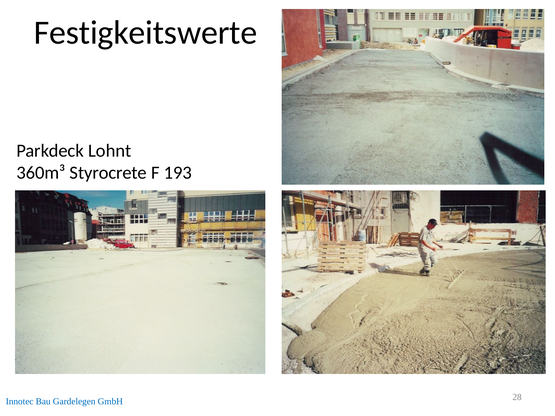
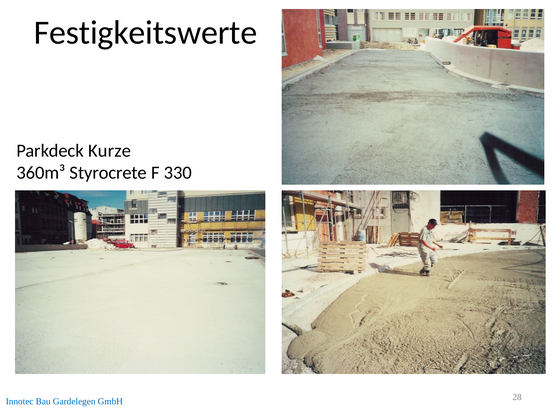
Lohnt: Lohnt -> Kurze
193: 193 -> 330
